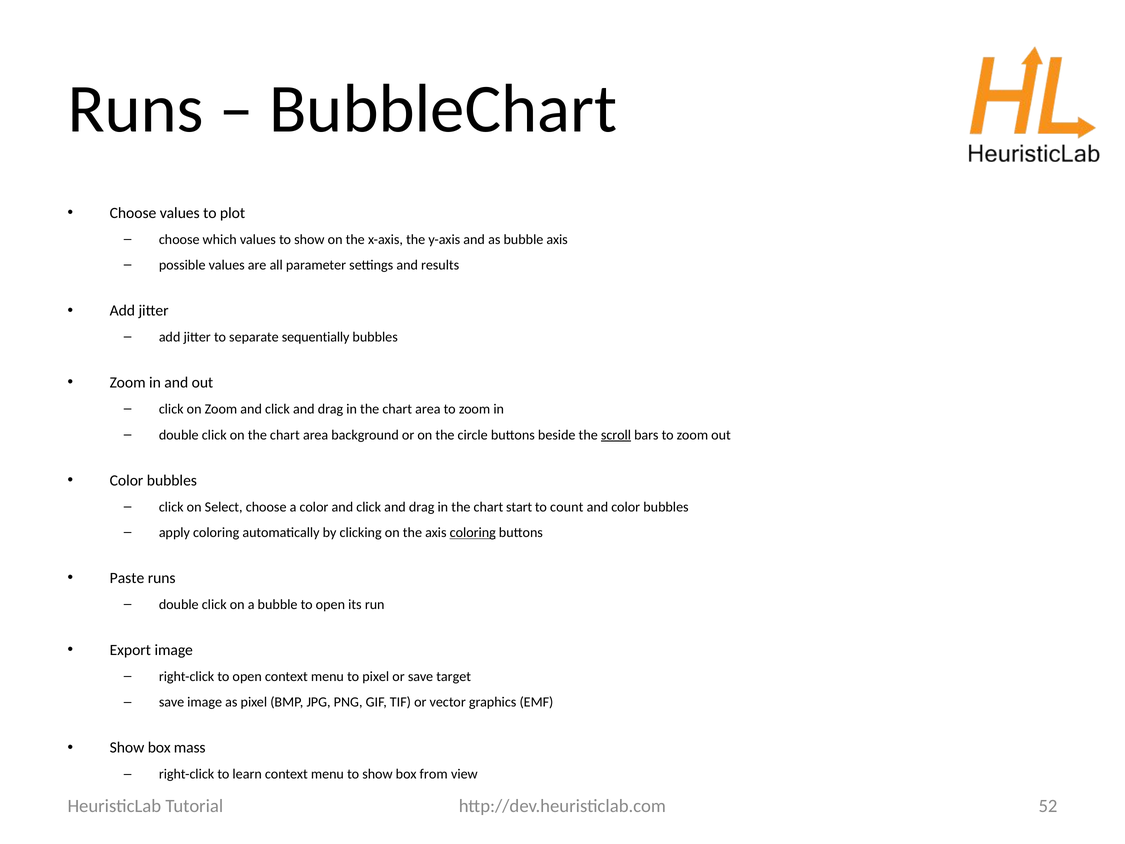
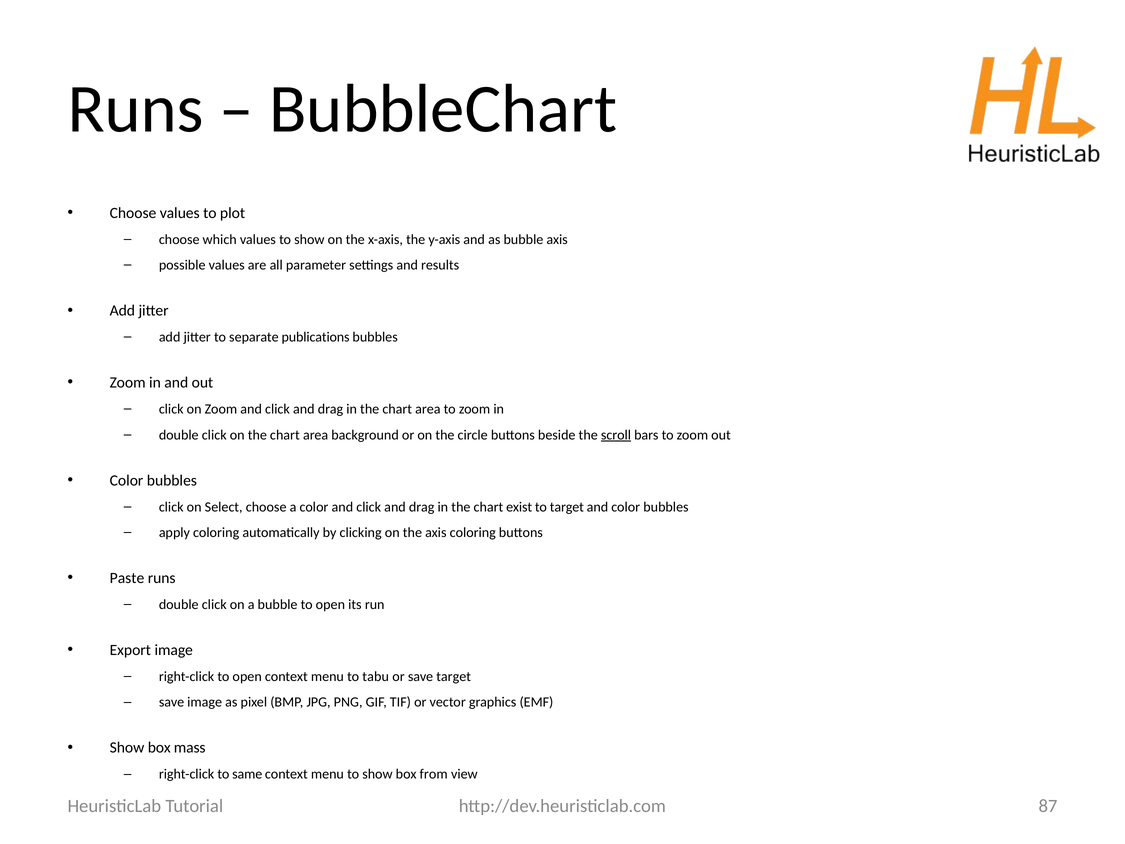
sequentially: sequentially -> publications
start: start -> exist
to count: count -> target
coloring at (473, 532) underline: present -> none
to pixel: pixel -> tabu
learn: learn -> same
52: 52 -> 87
